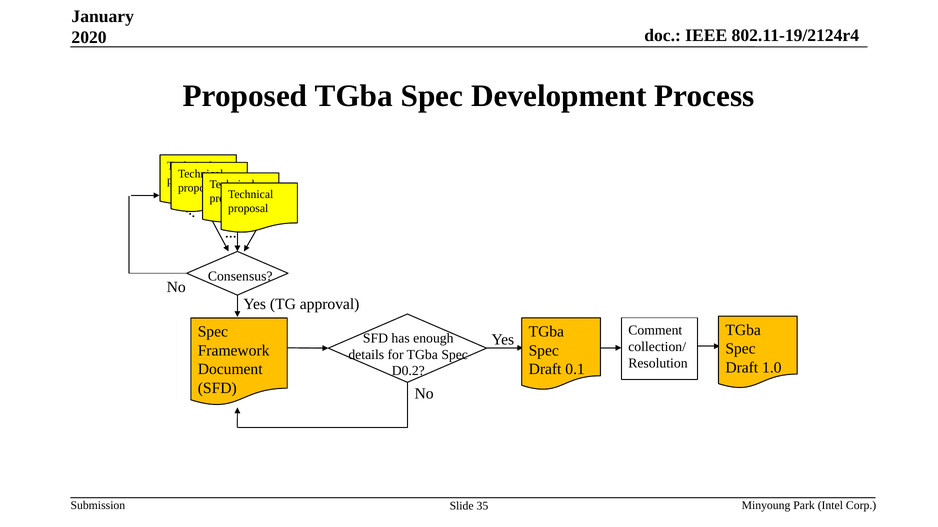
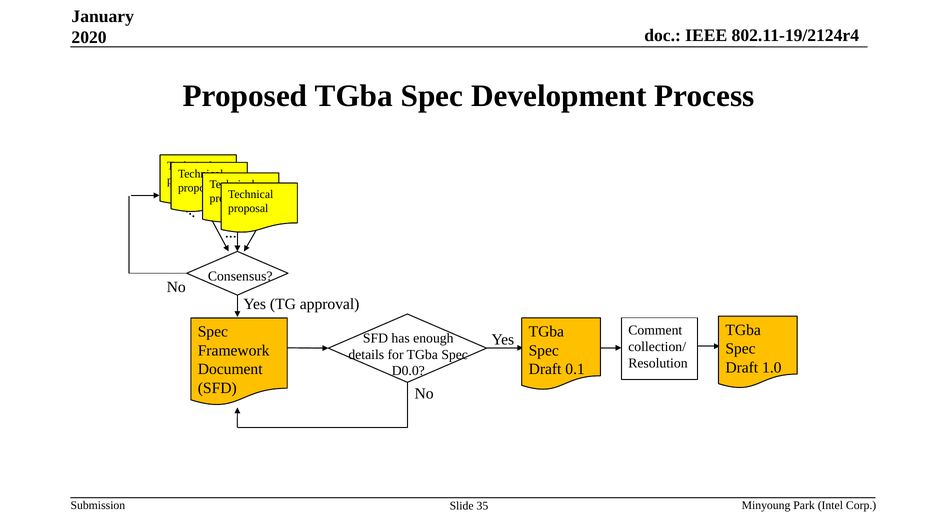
D0.2: D0.2 -> D0.0
